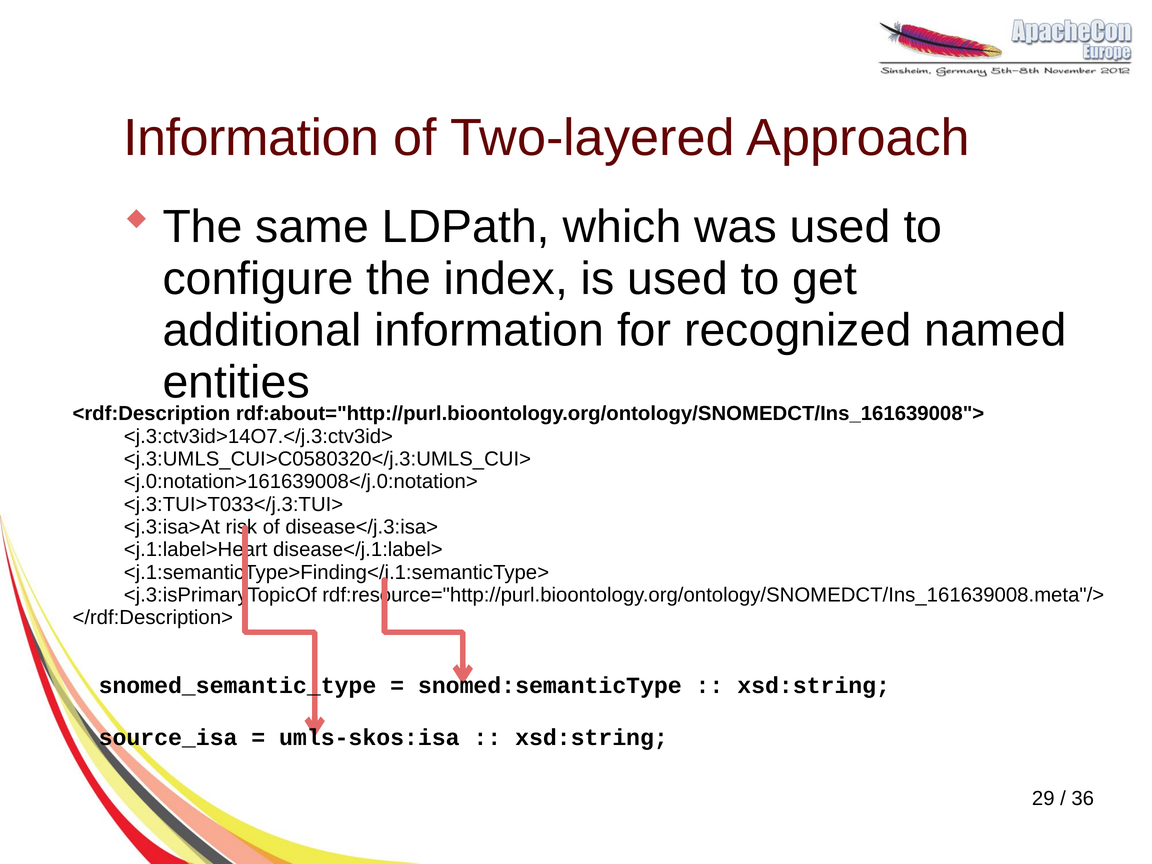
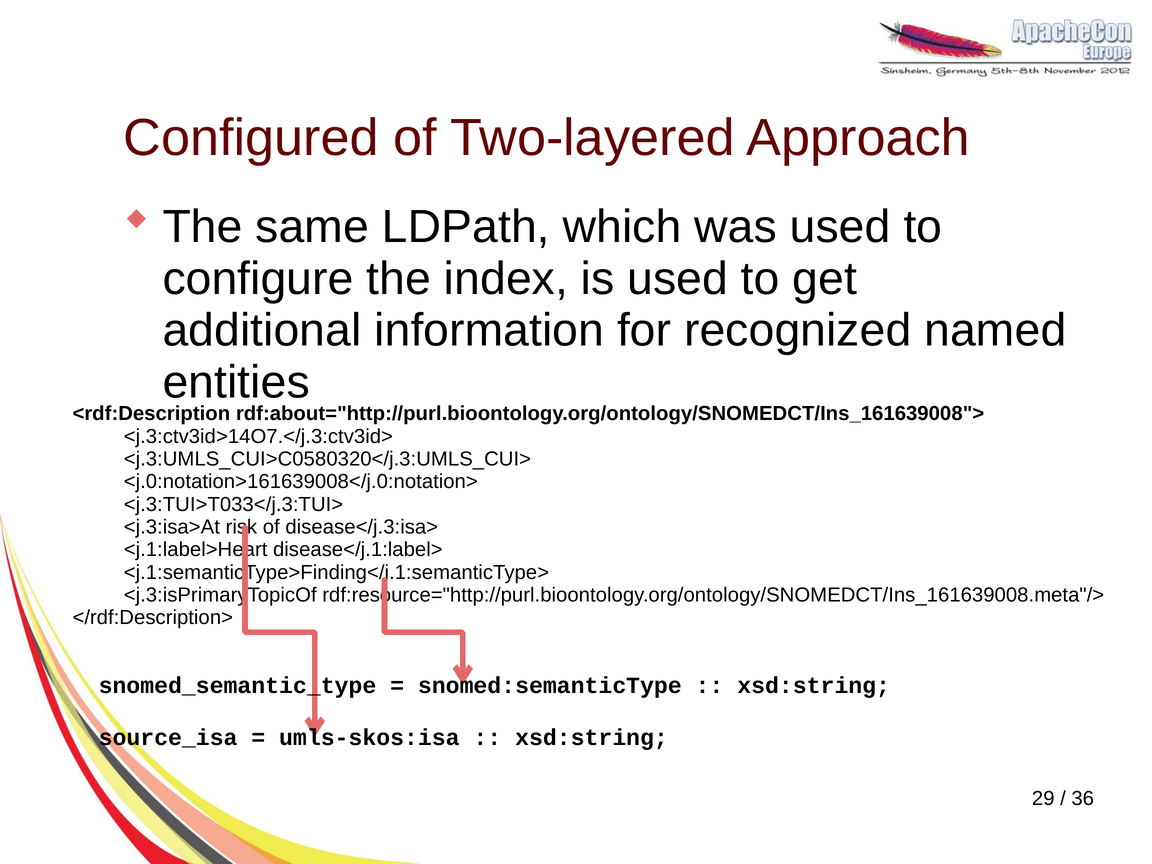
Information at (251, 138): Information -> Configured
